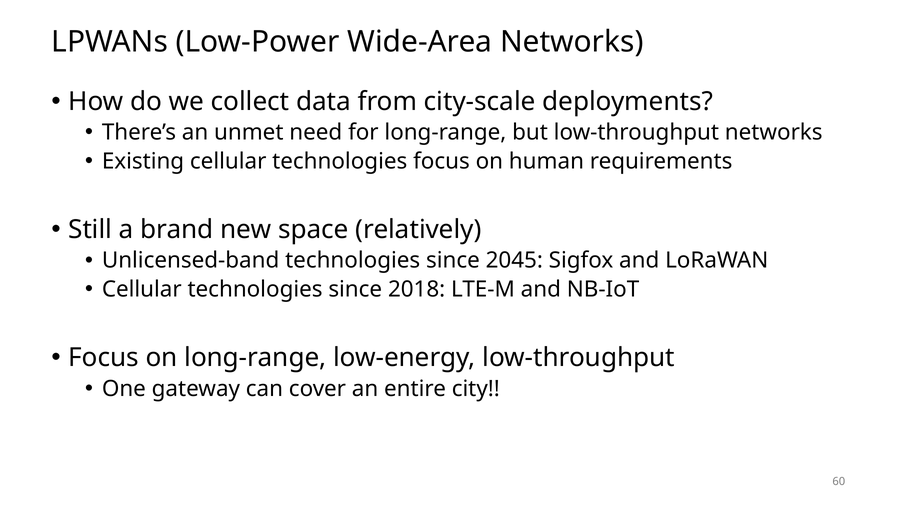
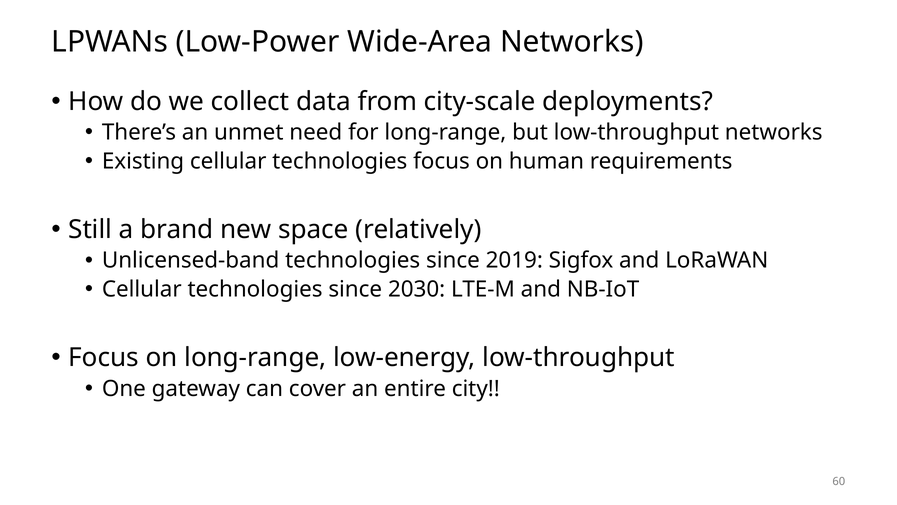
2045: 2045 -> 2019
2018: 2018 -> 2030
